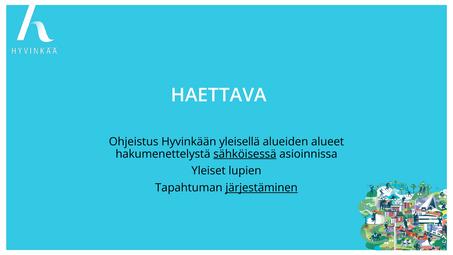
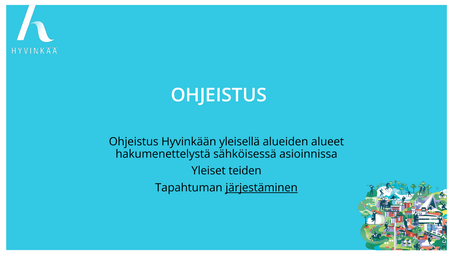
HAETTAVA at (219, 95): HAETTAVA -> OHJEISTUS
sähköisessä underline: present -> none
lupien: lupien -> teiden
